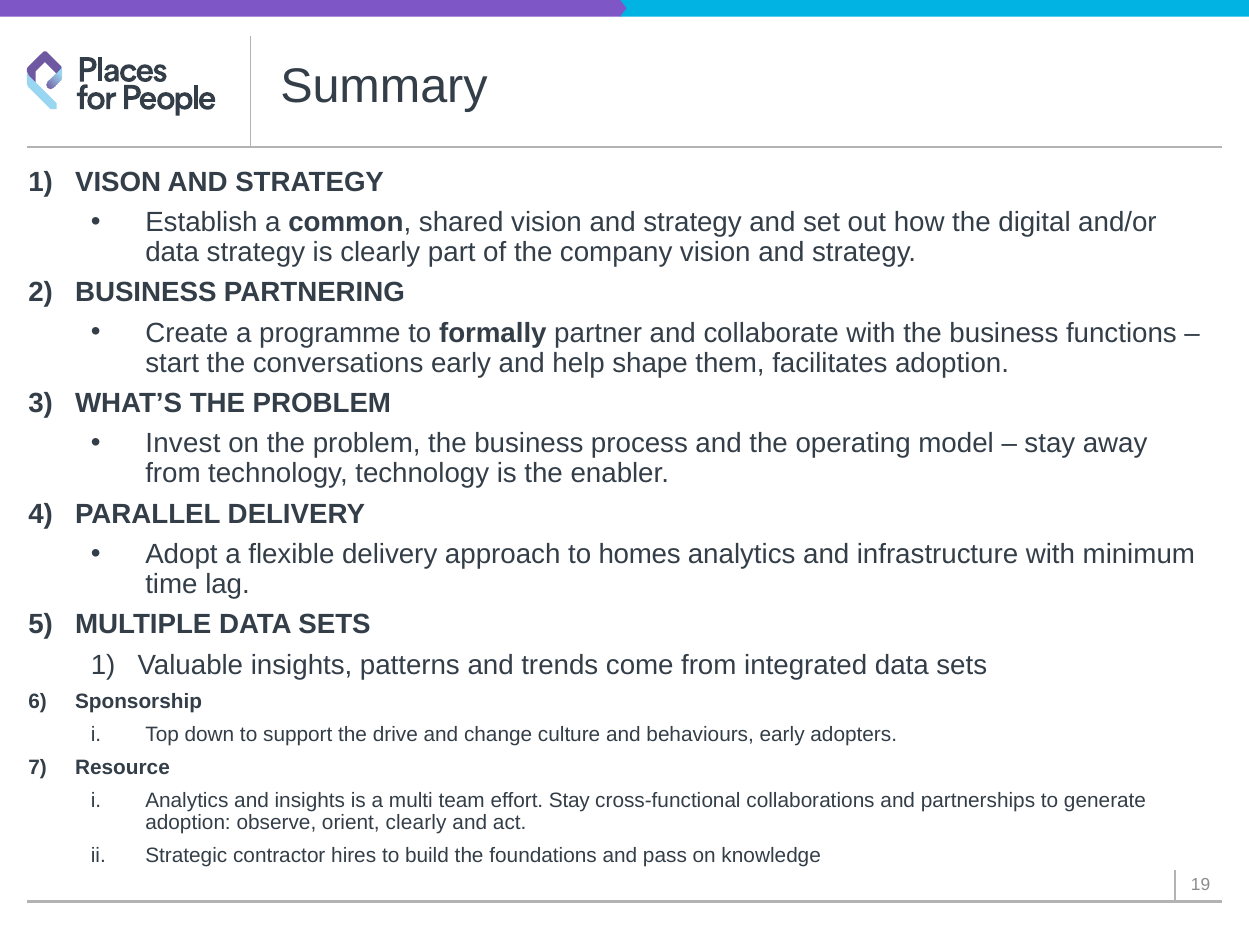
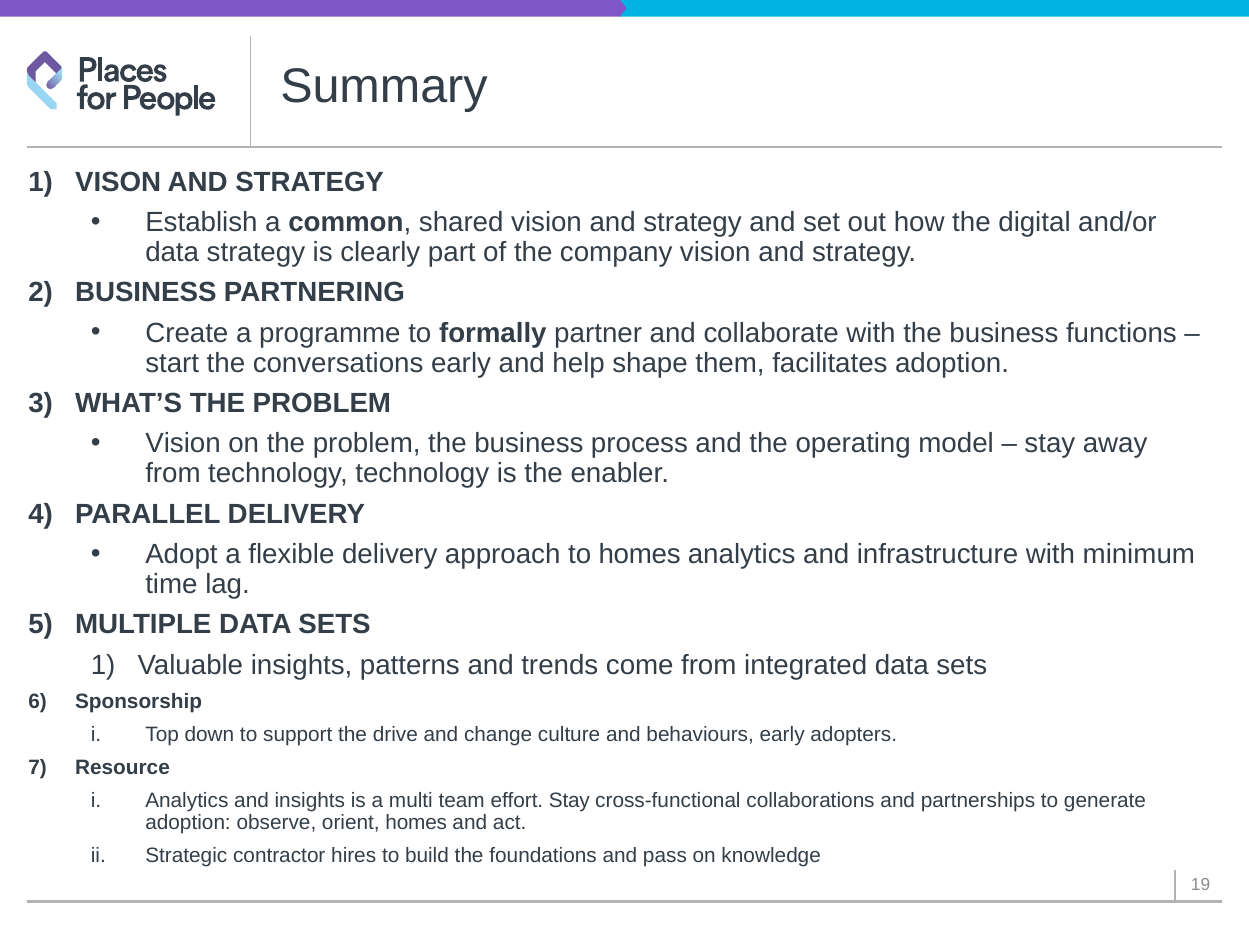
Invest at (183, 444): Invest -> Vision
orient clearly: clearly -> homes
